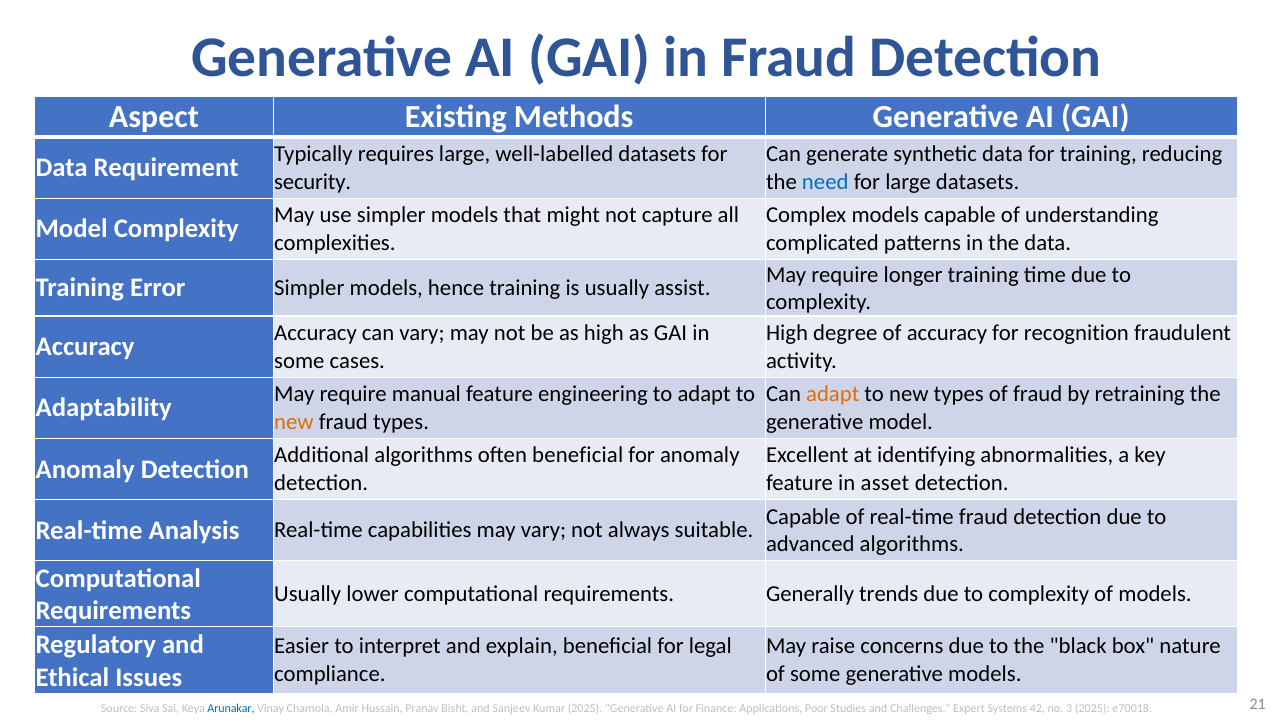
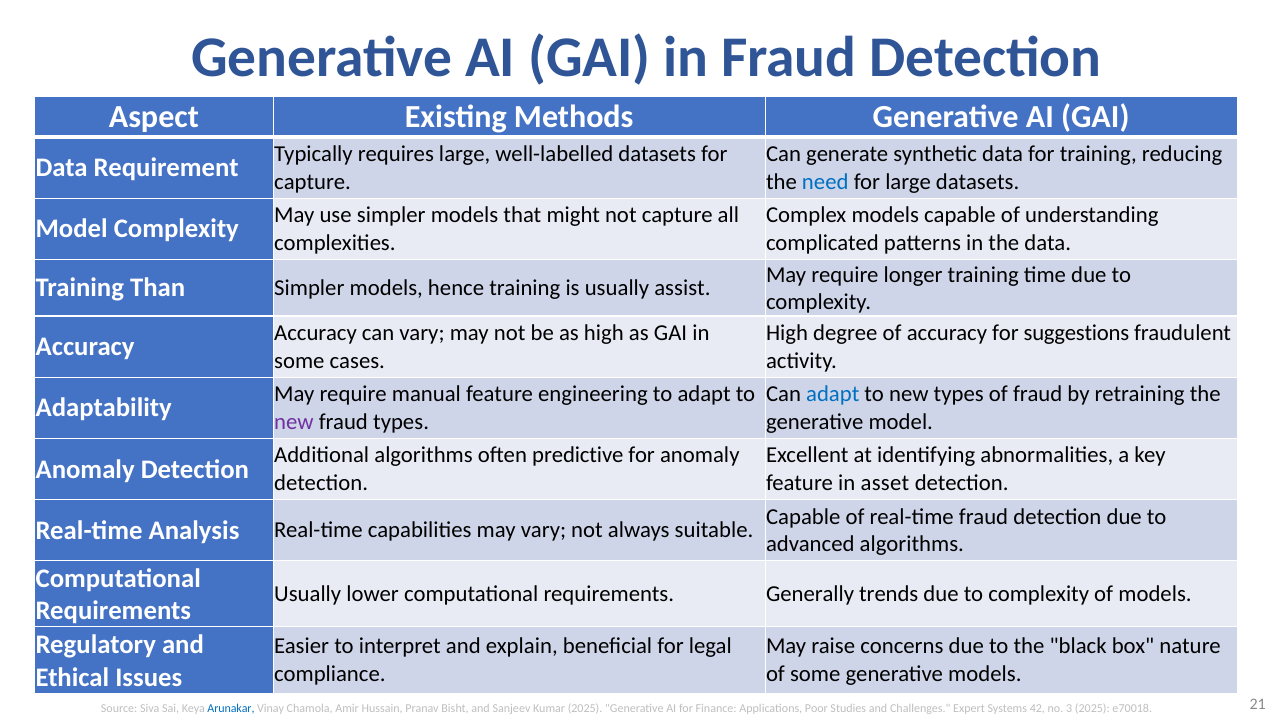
security at (313, 182): security -> capture
Error: Error -> Than
recognition: recognition -> suggestions
adapt at (833, 394) colour: orange -> blue
new at (294, 422) colour: orange -> purple
often beneficial: beneficial -> predictive
